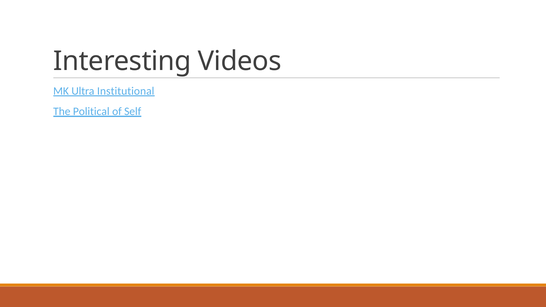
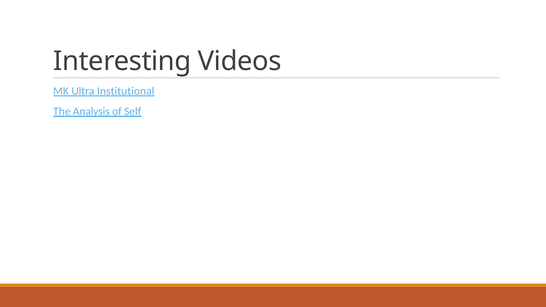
Political: Political -> Analysis
